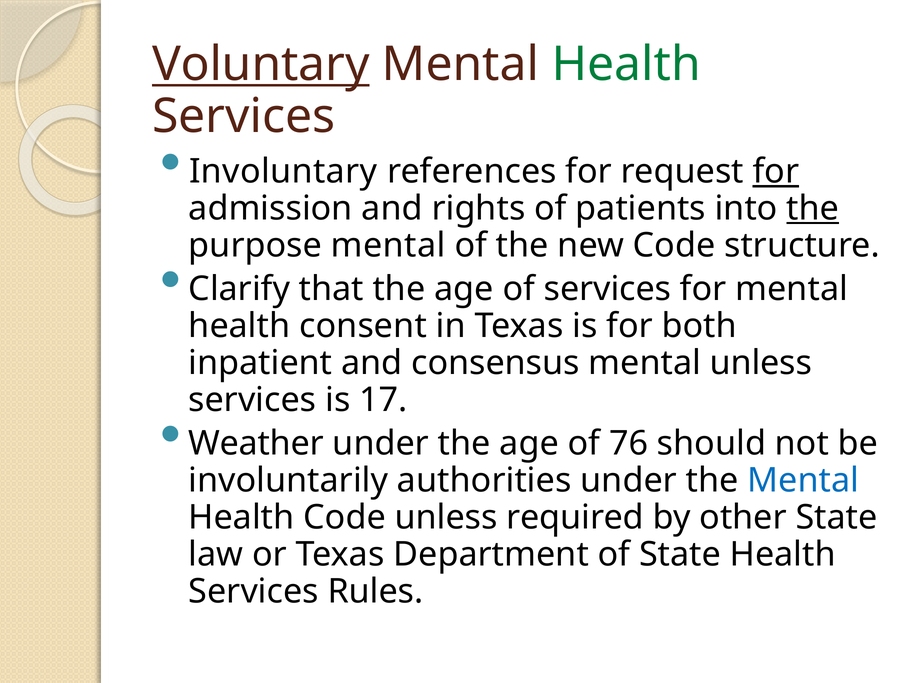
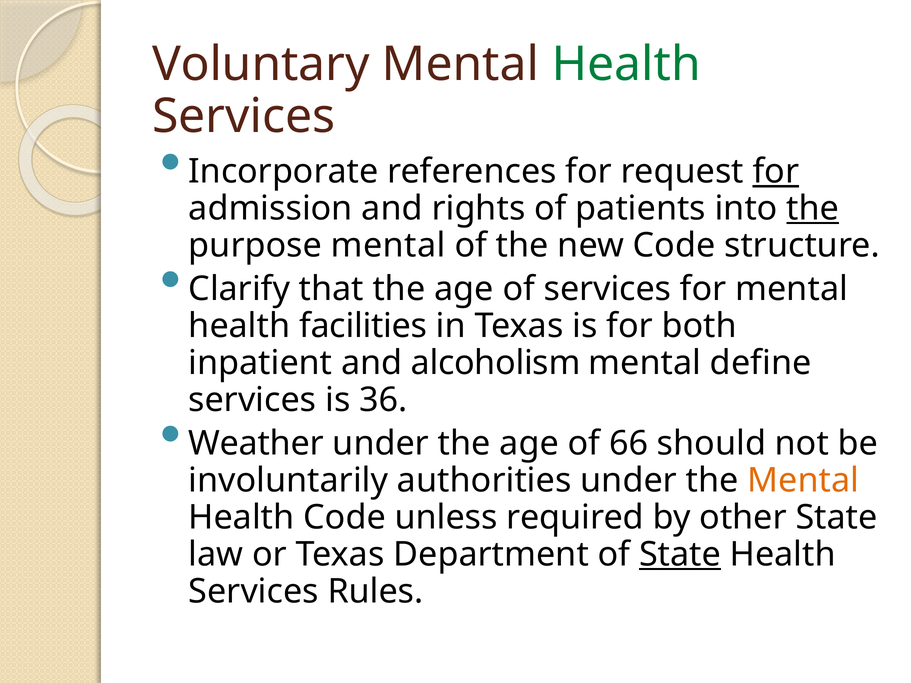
Voluntary underline: present -> none
Involuntary: Involuntary -> Incorporate
consent: consent -> facilities
consensus: consensus -> alcoholism
mental unless: unless -> define
17: 17 -> 36
76: 76 -> 66
Mental at (803, 481) colour: blue -> orange
State at (680, 555) underline: none -> present
